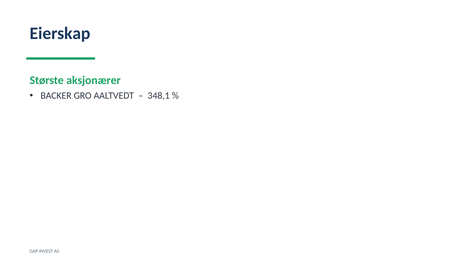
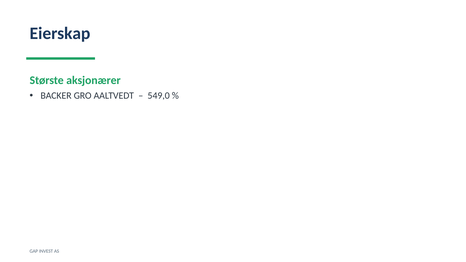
348,1: 348,1 -> 549,0
